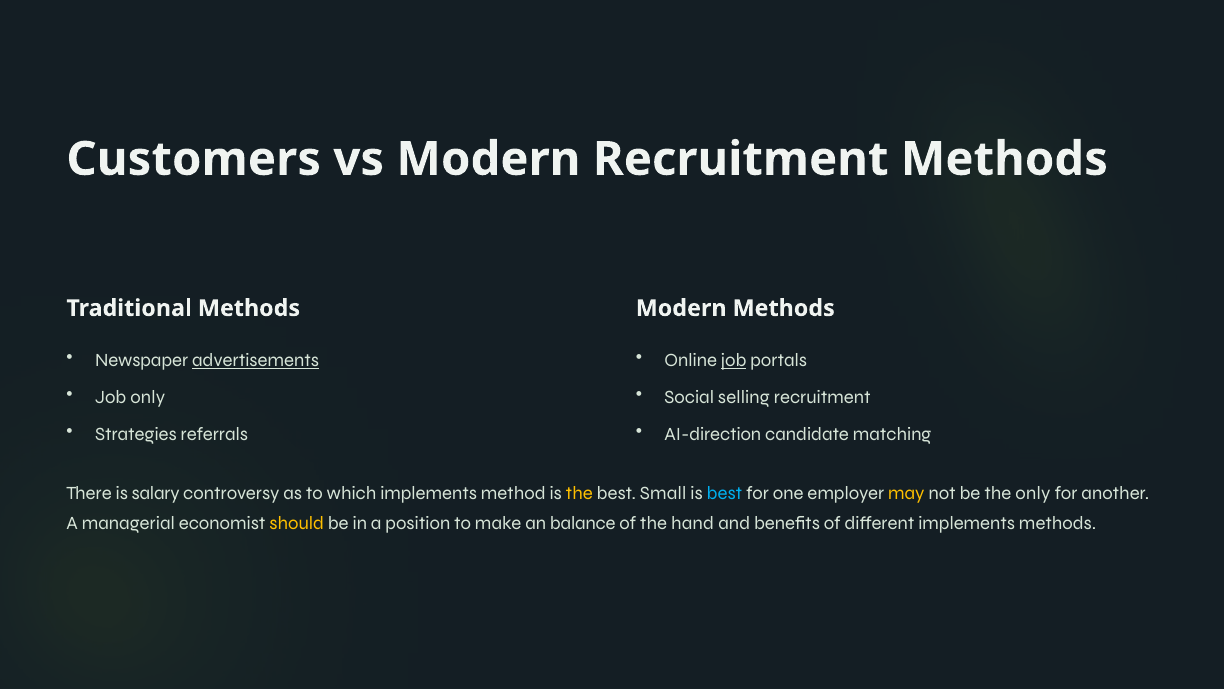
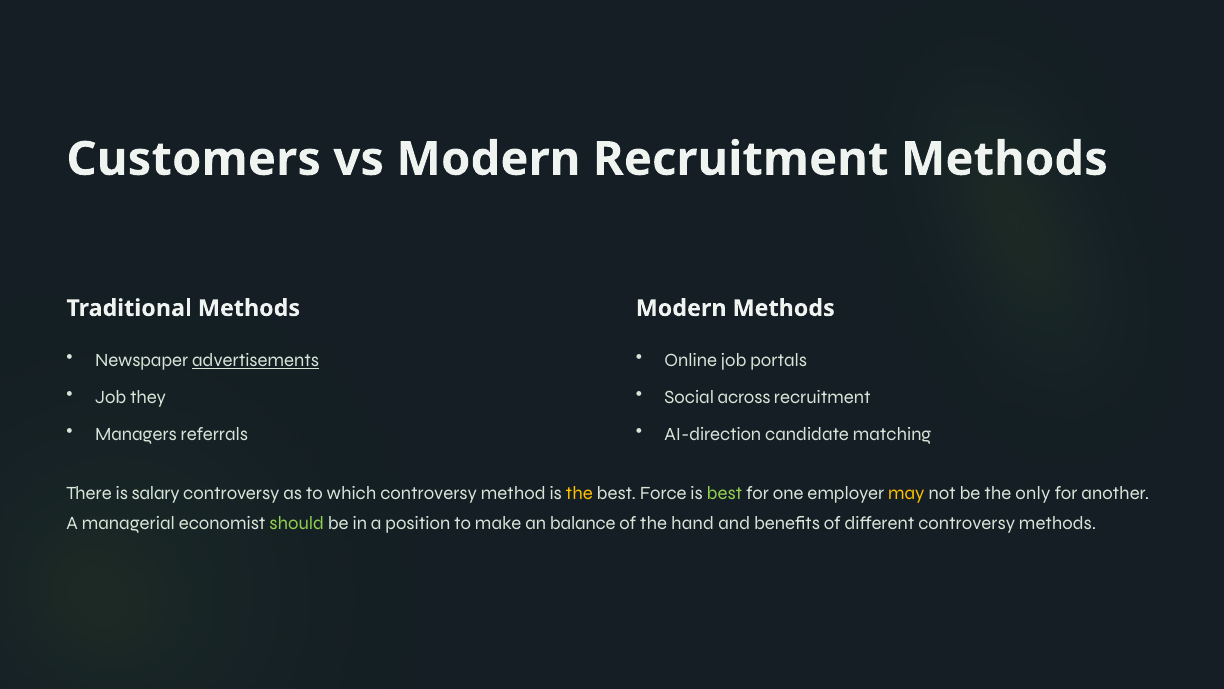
job at (734, 360) underline: present -> none
Job only: only -> they
selling: selling -> across
Strategies: Strategies -> Managers
which implements: implements -> controversy
Small: Small -> Force
best at (724, 493) colour: light blue -> light green
should colour: yellow -> light green
different implements: implements -> controversy
